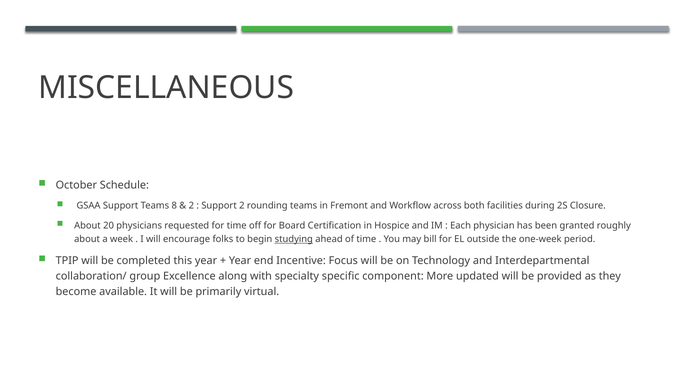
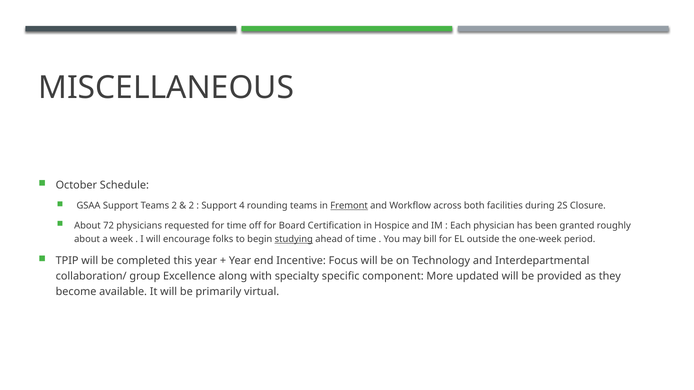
Teams 8: 8 -> 2
Support 2: 2 -> 4
Fremont underline: none -> present
20: 20 -> 72
